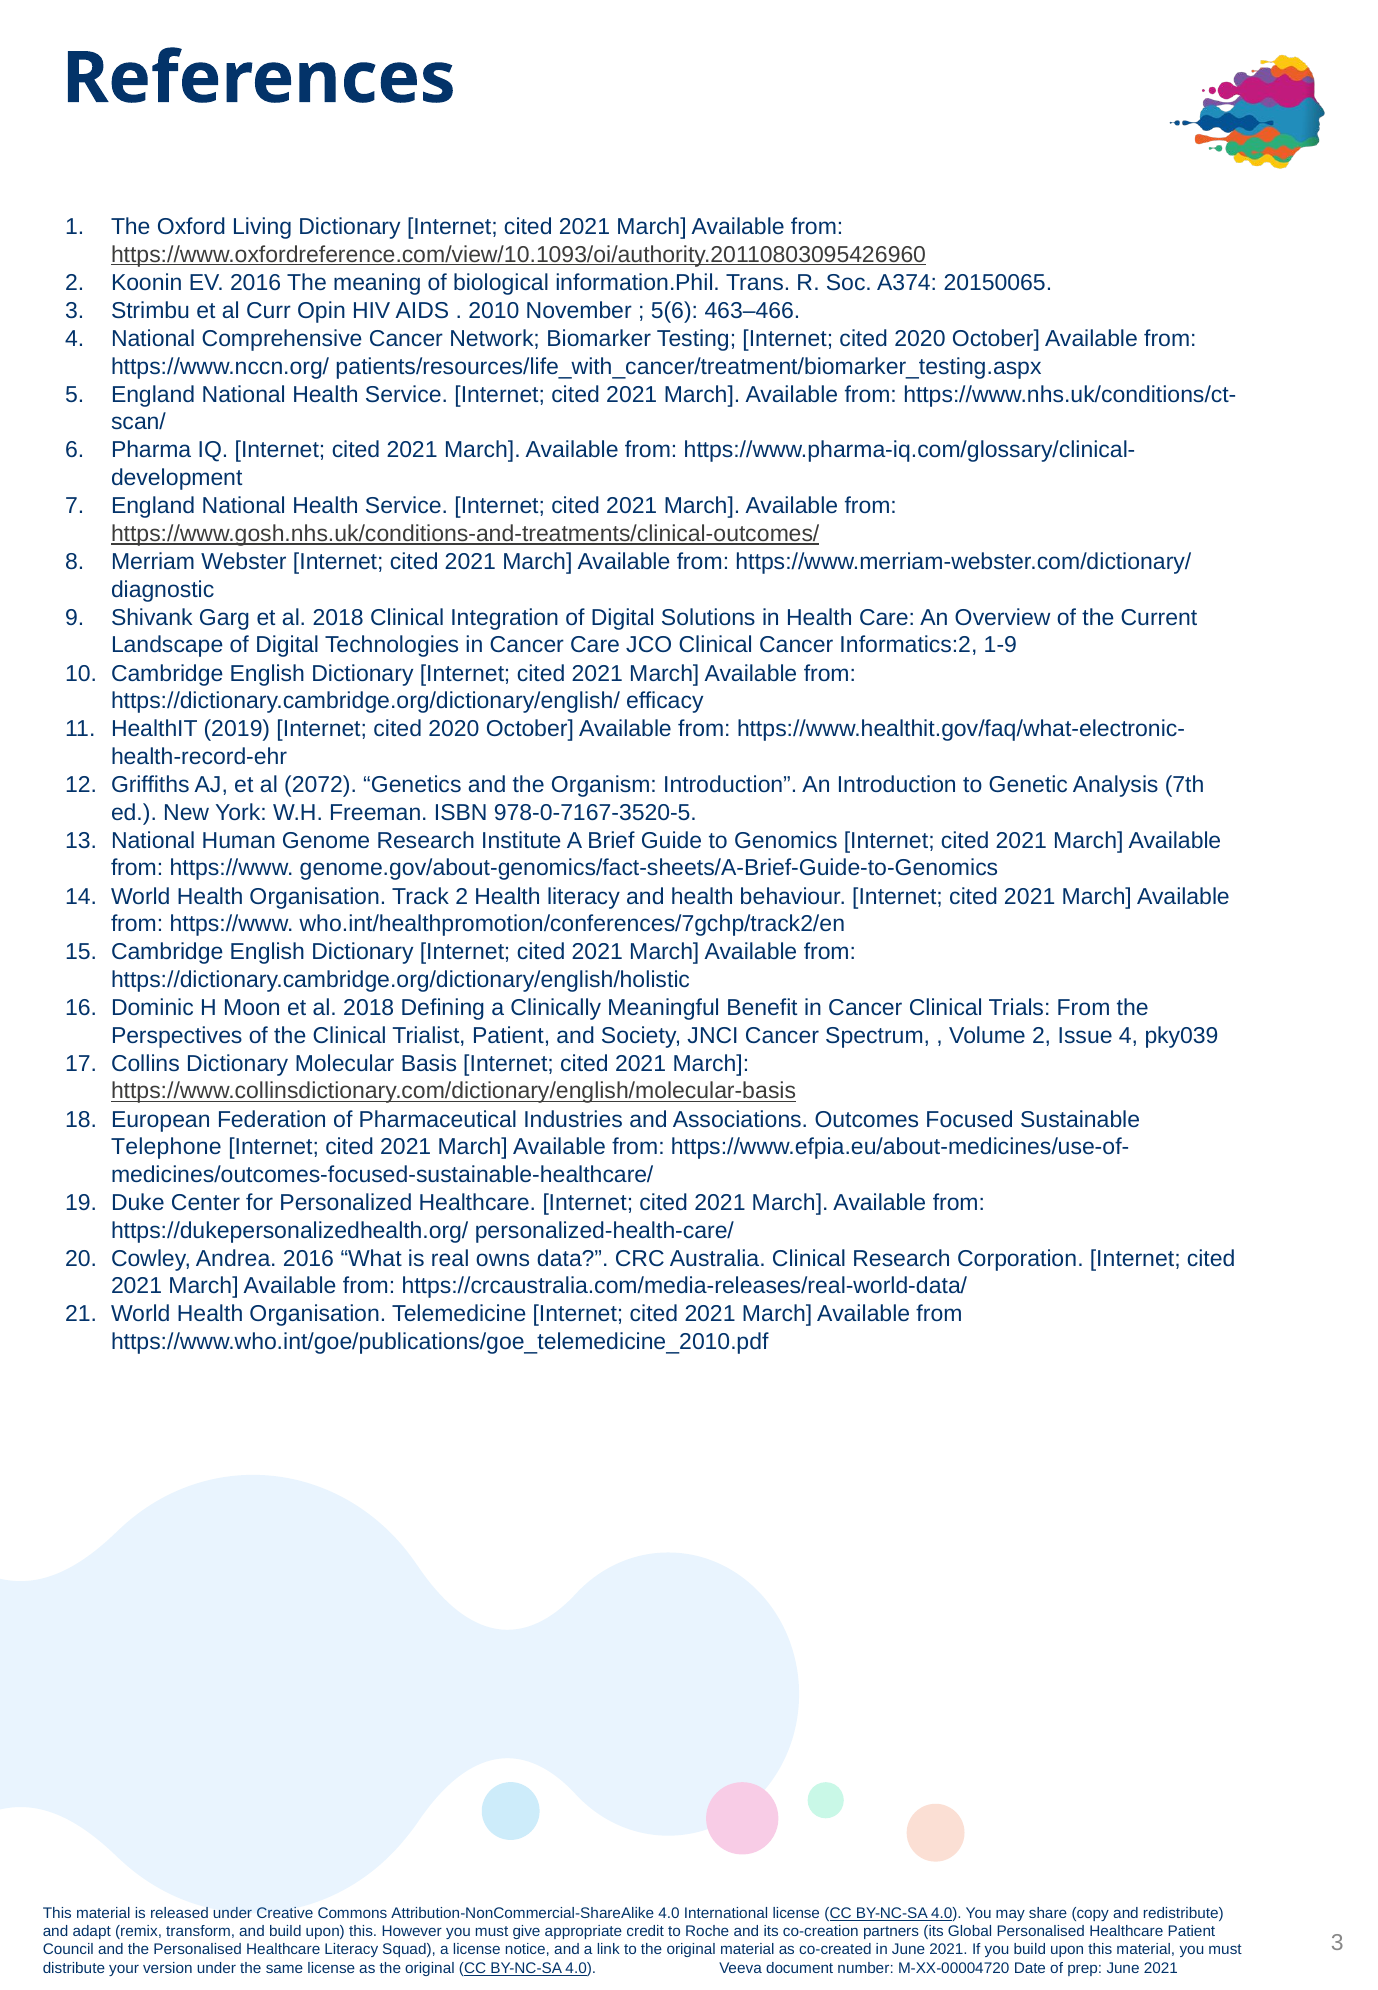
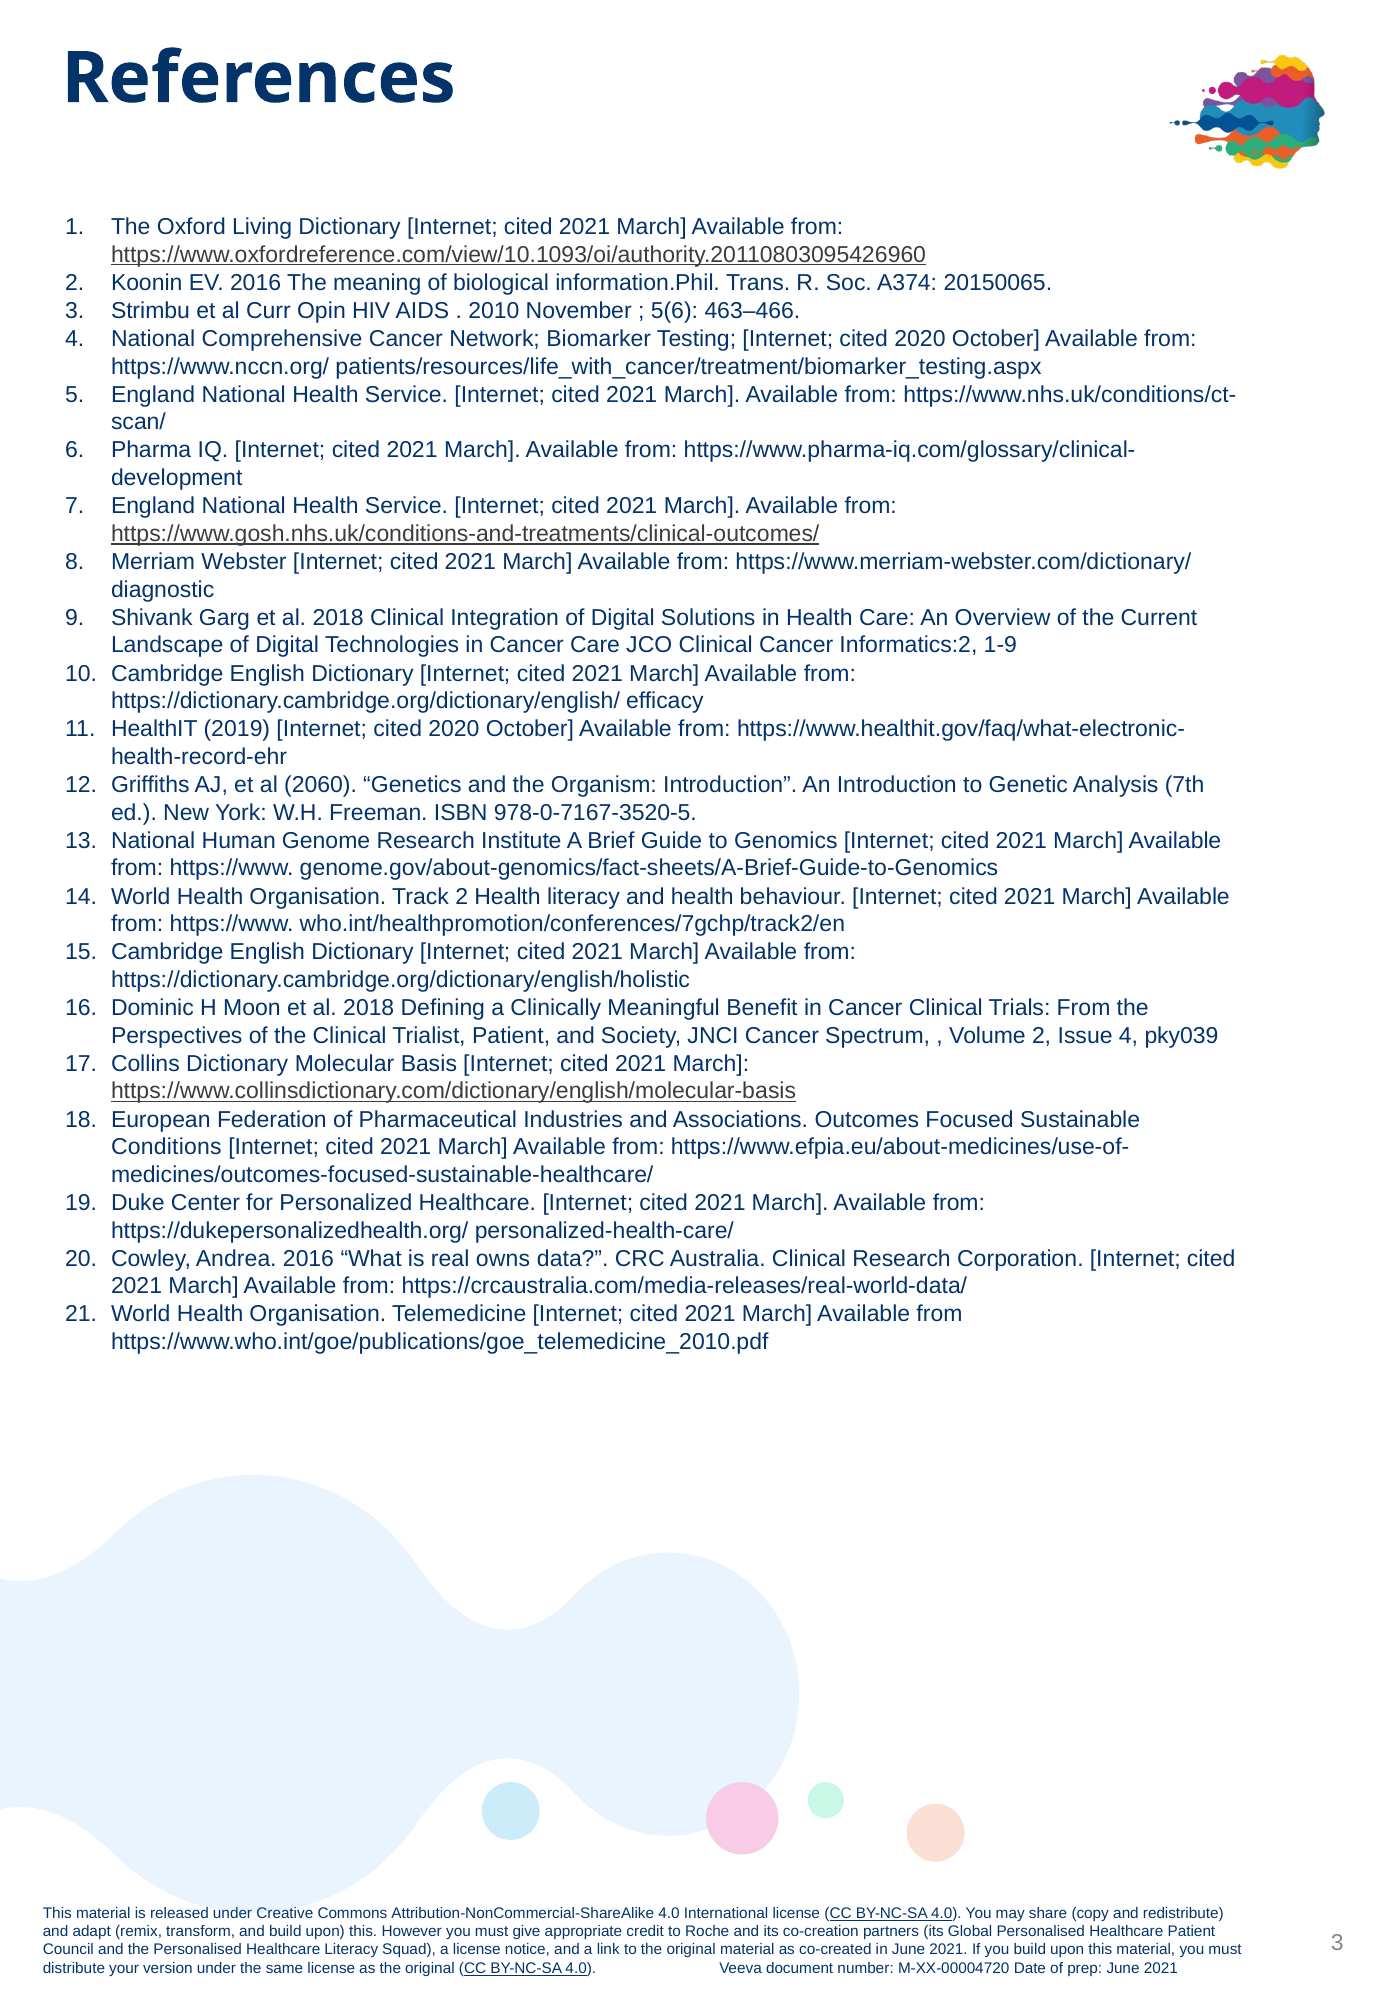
2072: 2072 -> 2060
Telephone: Telephone -> Conditions
